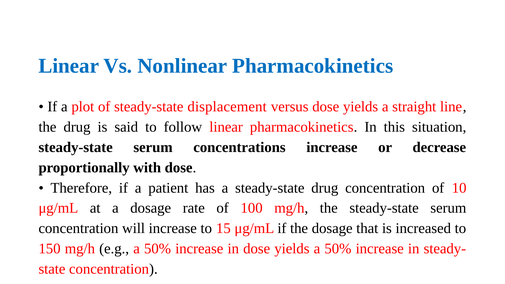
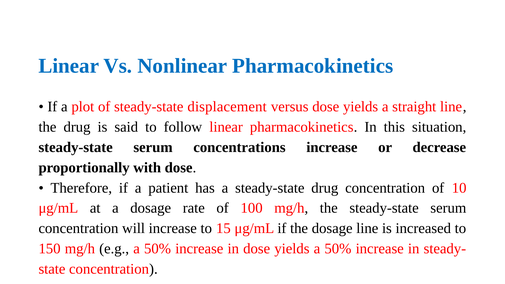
dosage that: that -> line
